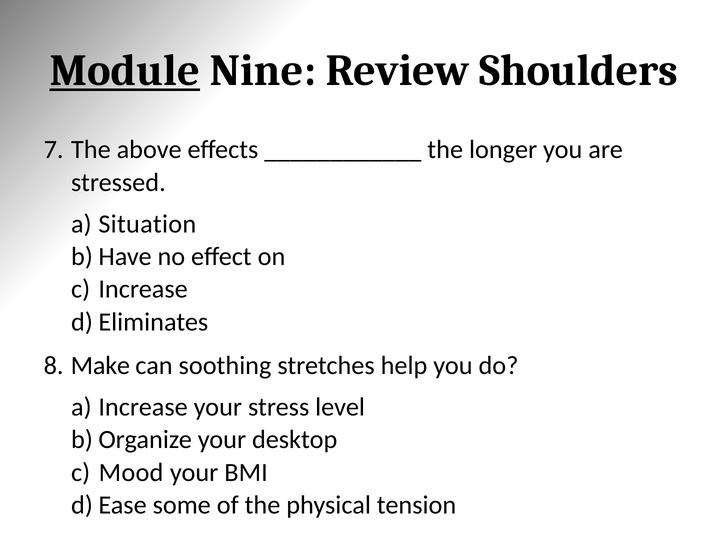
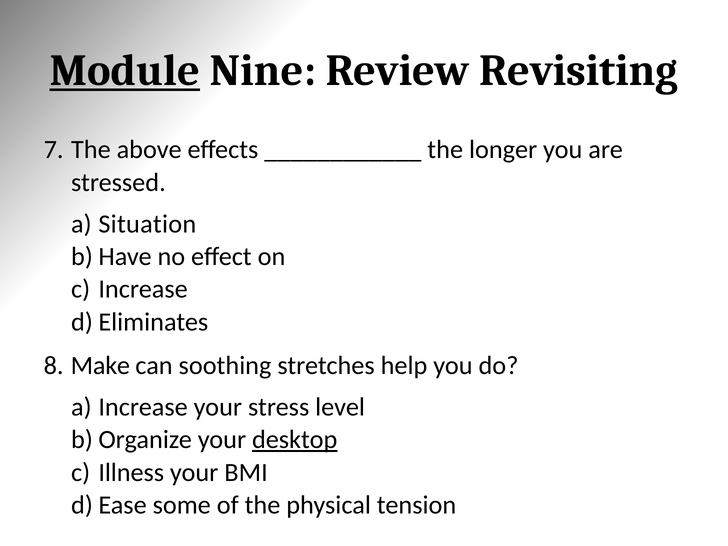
Shoulders: Shoulders -> Revisiting
desktop underline: none -> present
Mood: Mood -> Illness
